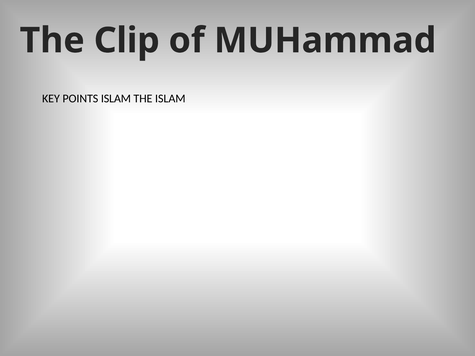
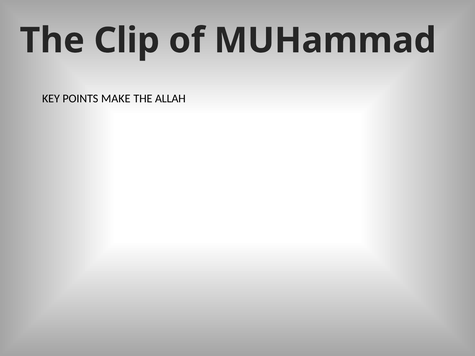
POINTS ISLAM: ISLAM -> MAKE
THE ISLAM: ISLAM -> ALLAH
